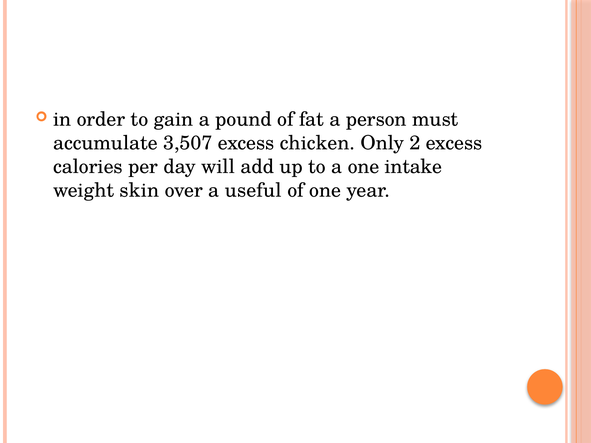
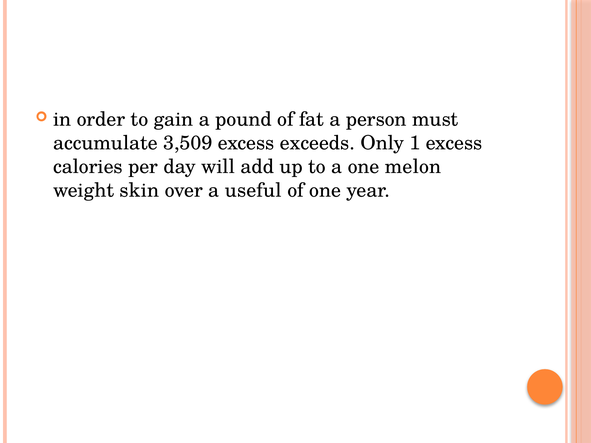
3,507: 3,507 -> 3,509
chicken: chicken -> exceeds
2: 2 -> 1
intake: intake -> melon
